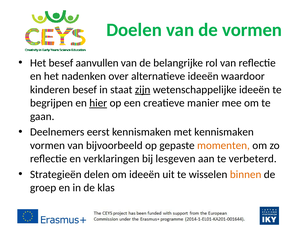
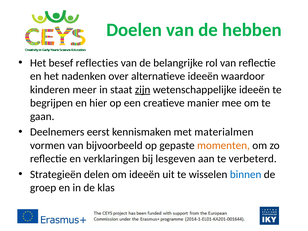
de vormen: vormen -> hebben
aanvullen: aanvullen -> reflecties
kinderen besef: besef -> meer
hier underline: present -> none
met kennismaken: kennismaken -> materialmen
binnen colour: orange -> blue
